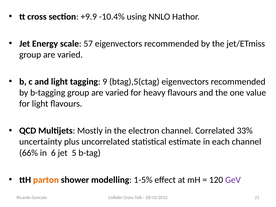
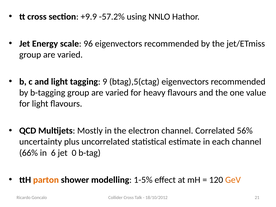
-10.4%: -10.4% -> -57.2%
57: 57 -> 96
33%: 33% -> 56%
5: 5 -> 0
GeV colour: purple -> orange
